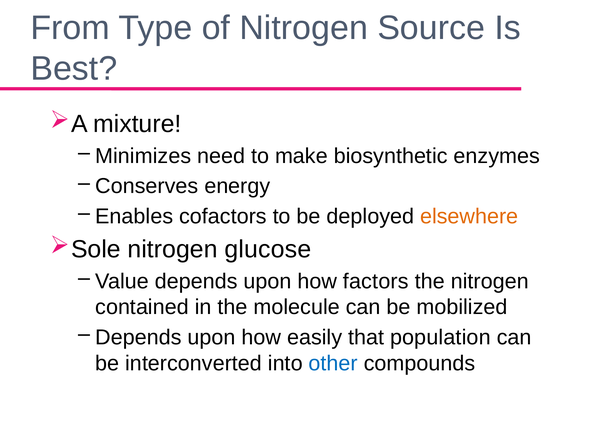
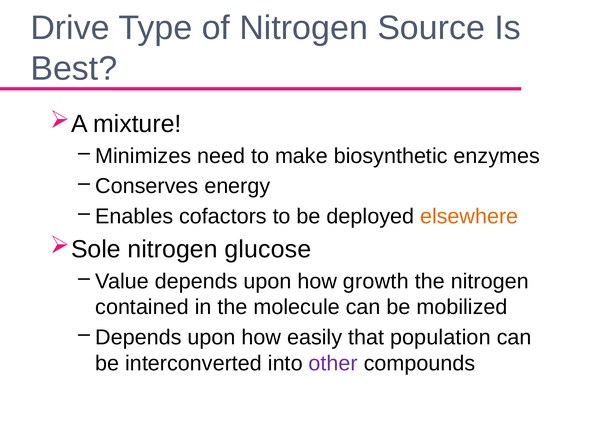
From: From -> Drive
factors: factors -> growth
other colour: blue -> purple
